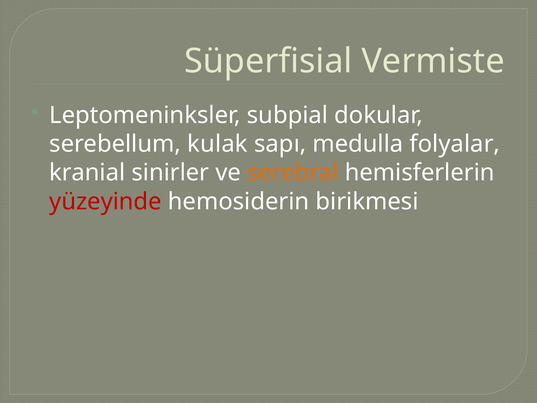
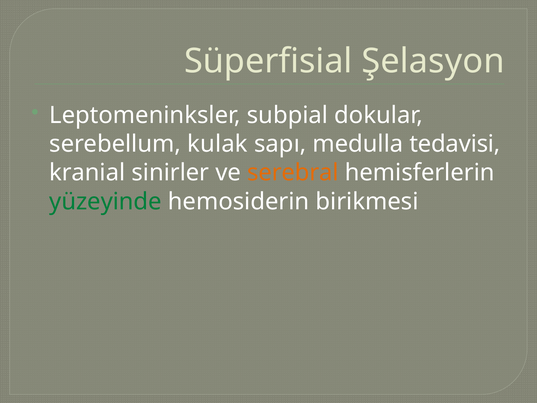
Vermiste: Vermiste -> Şelasyon
folyalar: folyalar -> tedavisi
yüzeyinde colour: red -> green
